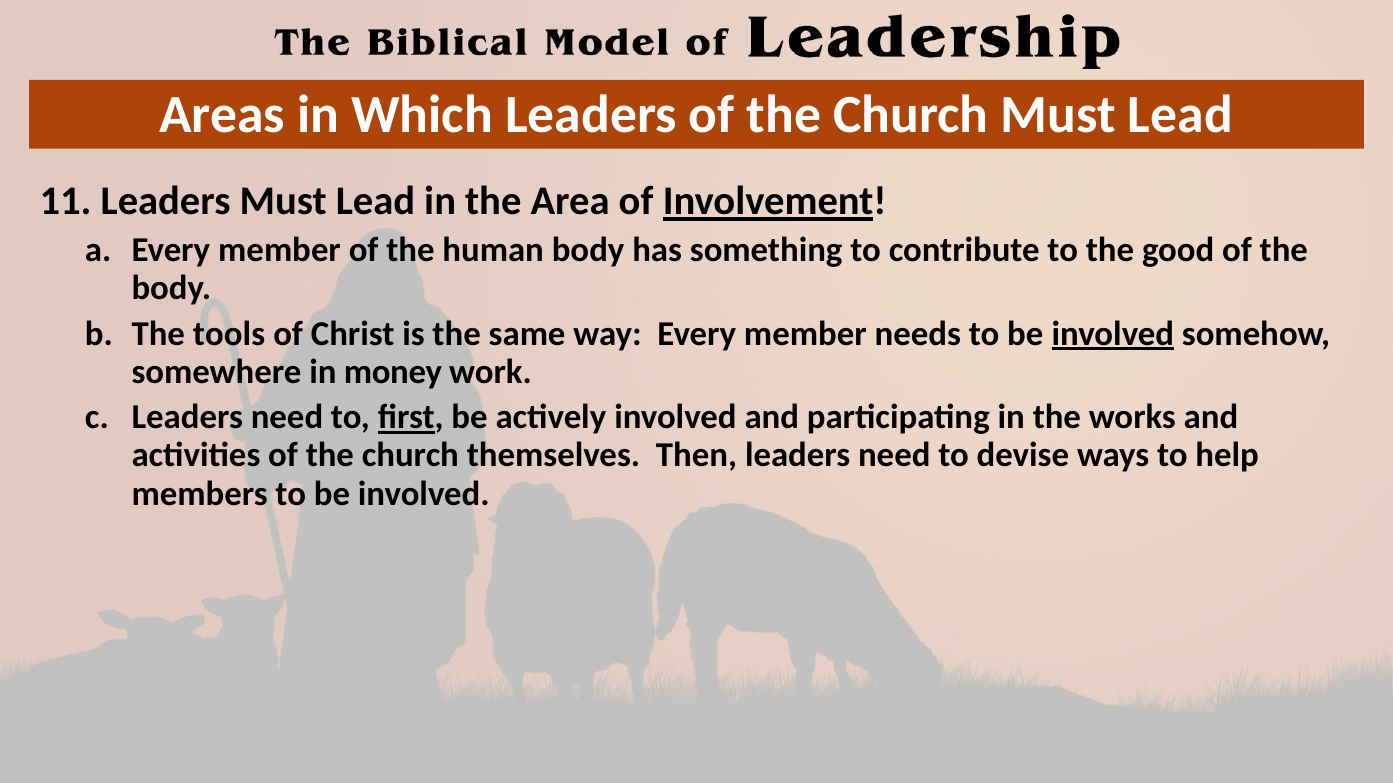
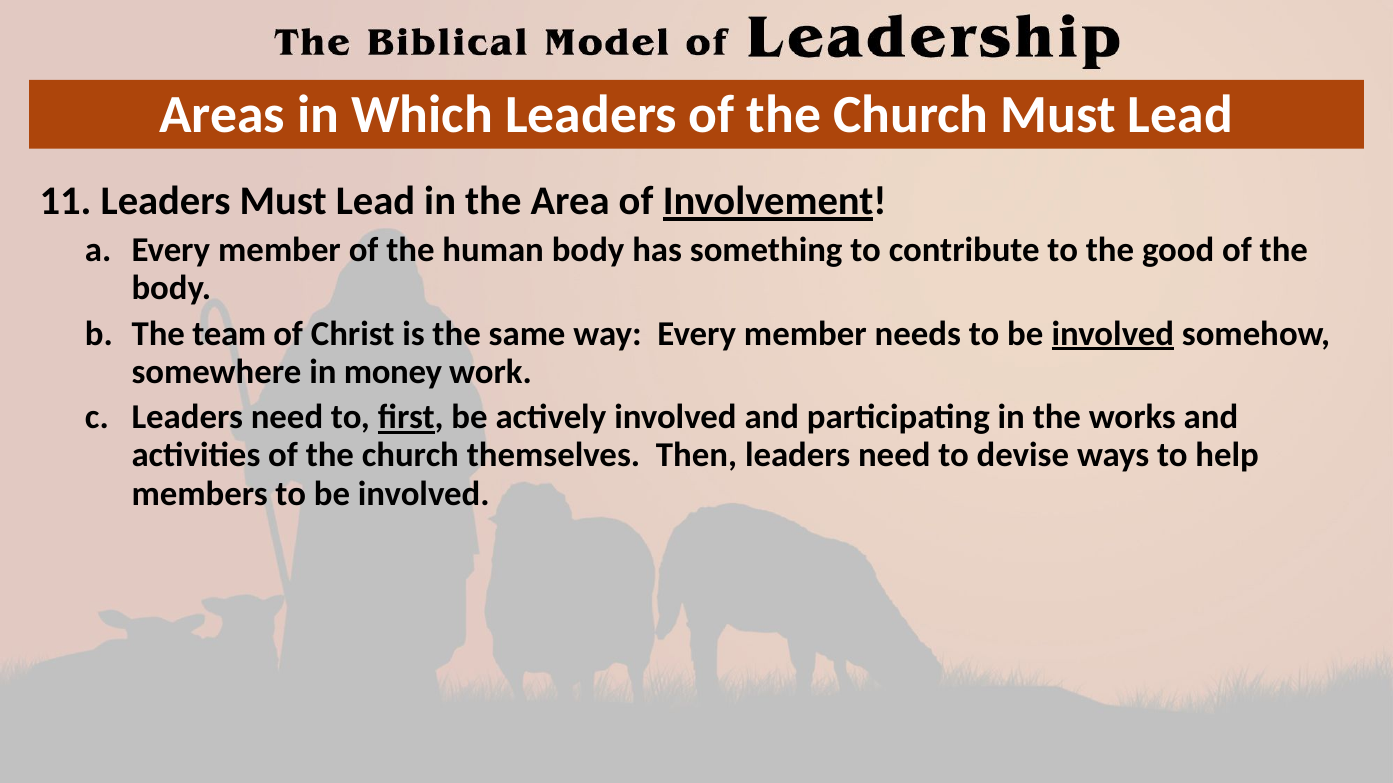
tools: tools -> team
